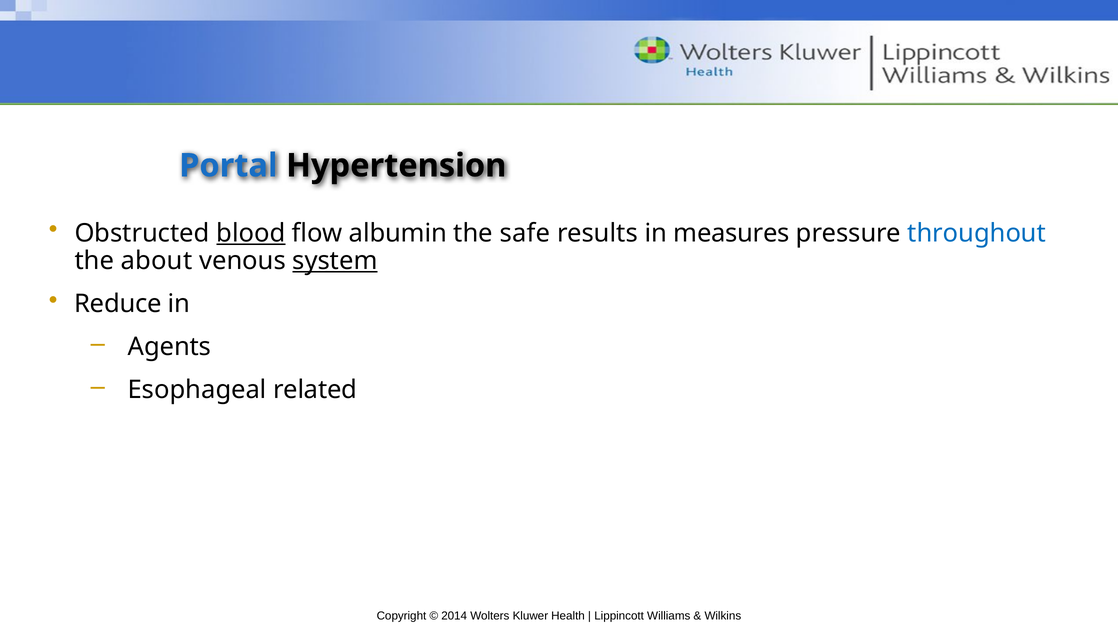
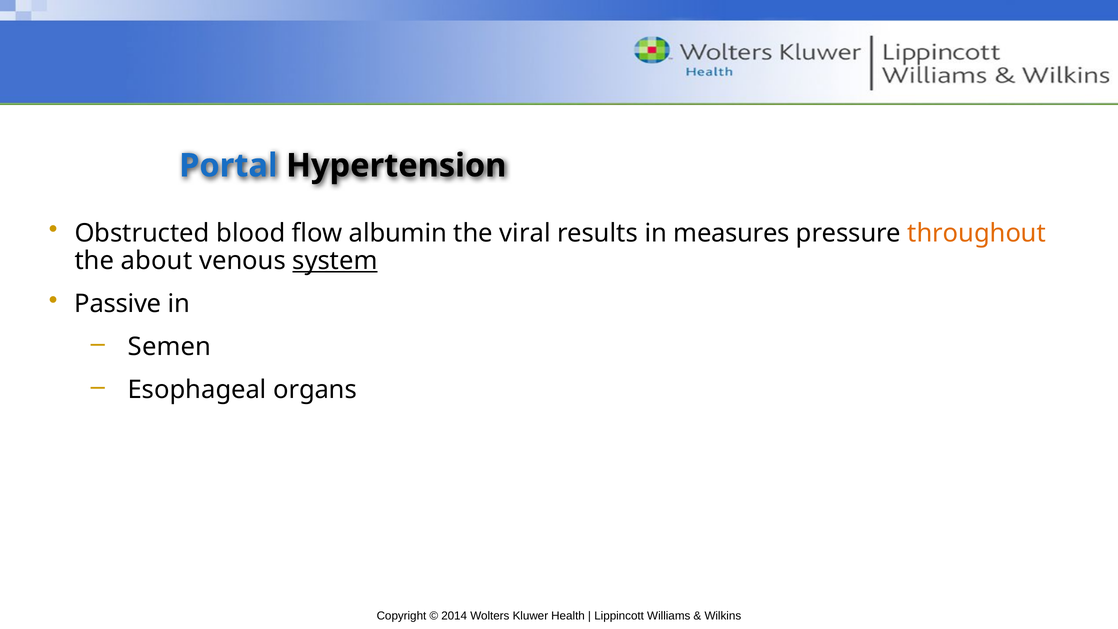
blood underline: present -> none
safe: safe -> viral
throughout colour: blue -> orange
Reduce: Reduce -> Passive
Agents: Agents -> Semen
related: related -> organs
